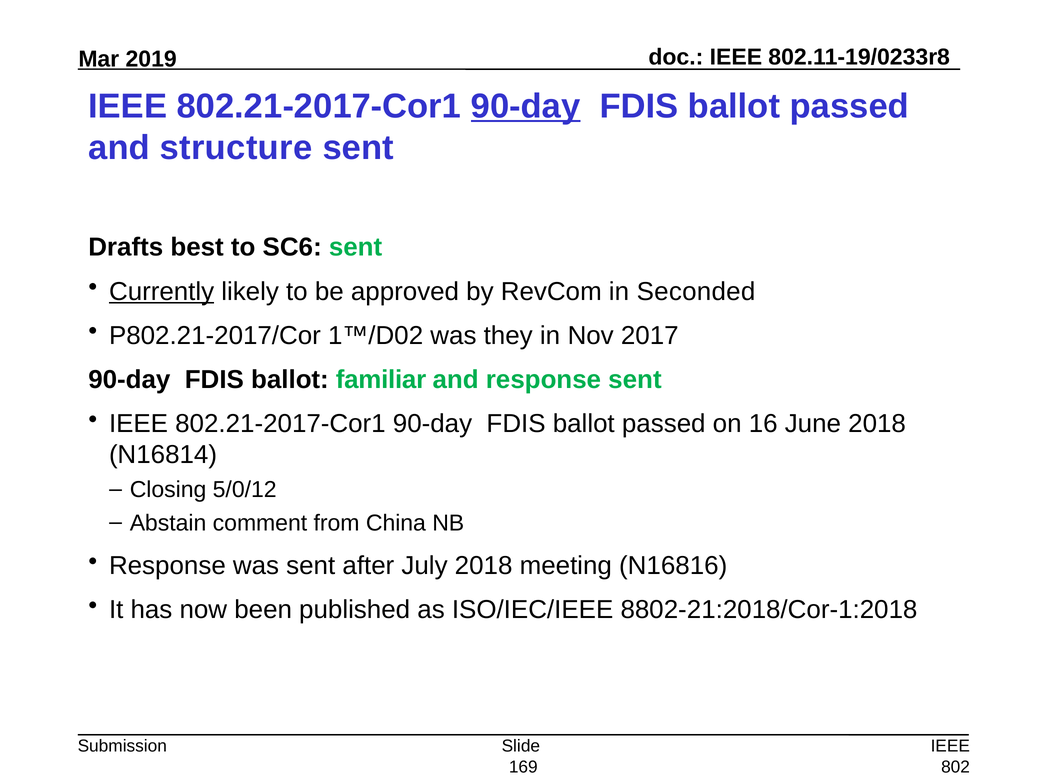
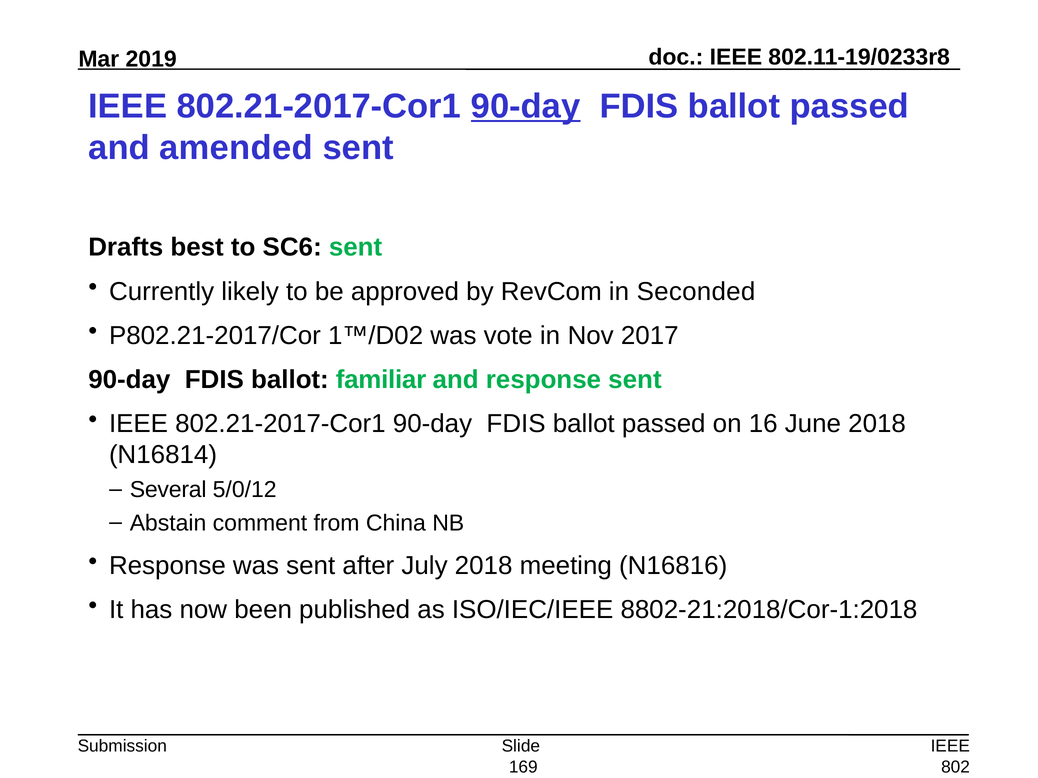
structure: structure -> amended
Currently underline: present -> none
they: they -> vote
Closing: Closing -> Several
